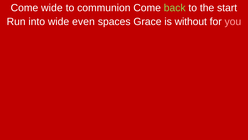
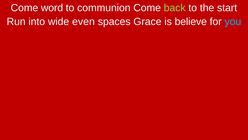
Come wide: wide -> word
without: without -> believe
you colour: pink -> light blue
